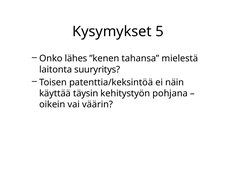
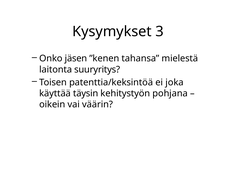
5: 5 -> 3
lähes: lähes -> jäsen
näin: näin -> joka
